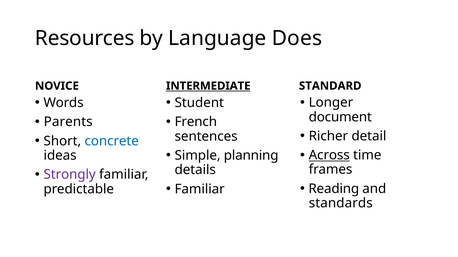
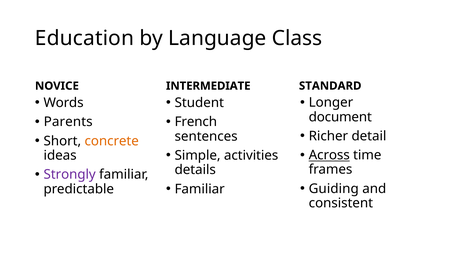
Resources: Resources -> Education
Does: Does -> Class
INTERMEDIATE underline: present -> none
concrete colour: blue -> orange
planning: planning -> activities
Reading: Reading -> Guiding
standards: standards -> consistent
